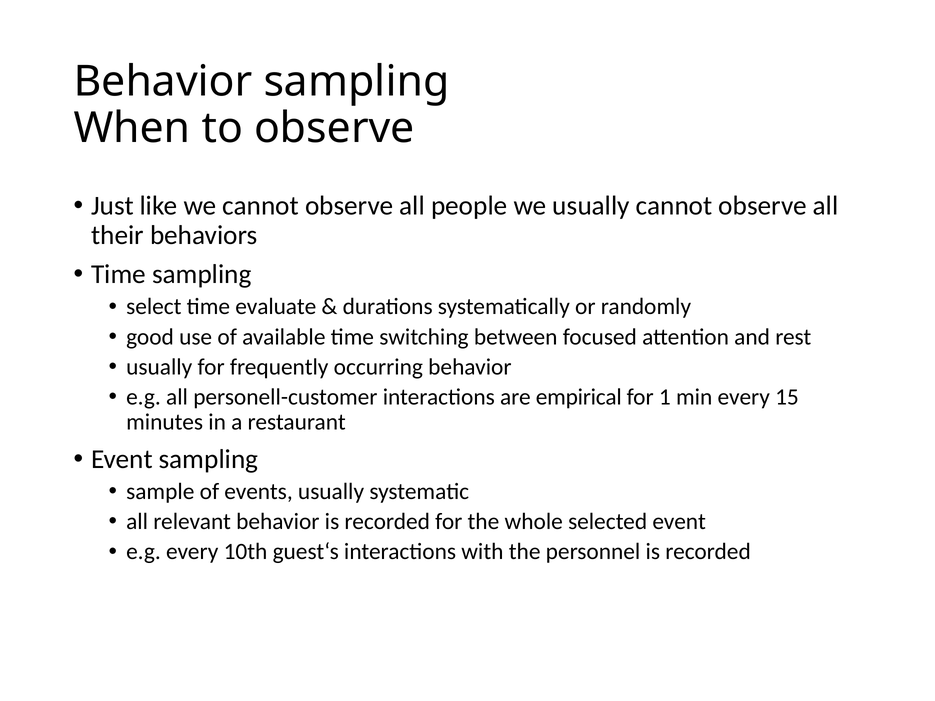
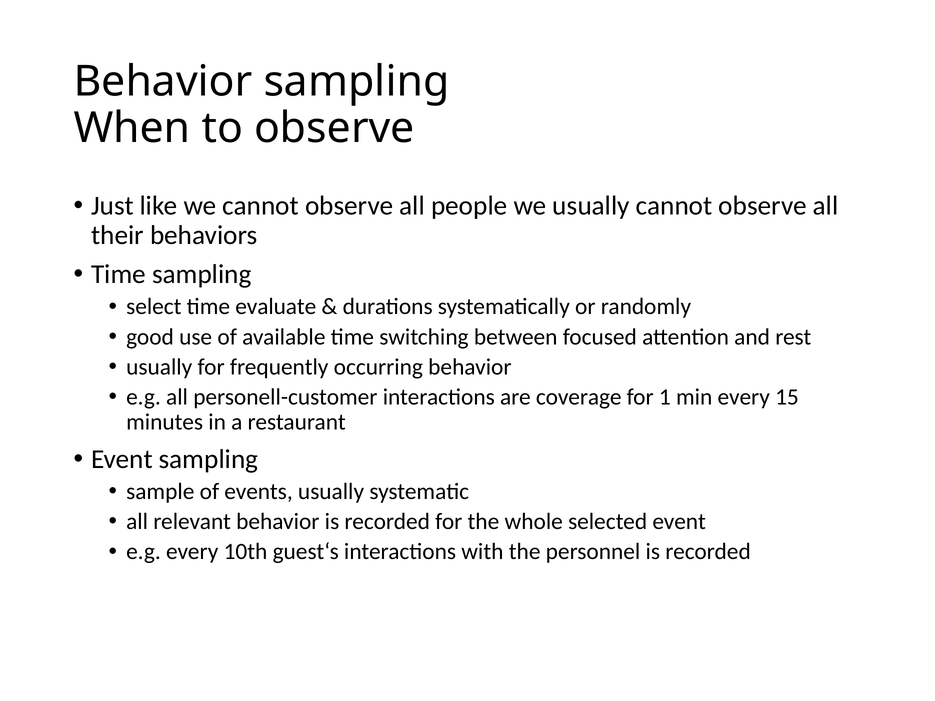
empirical: empirical -> coverage
